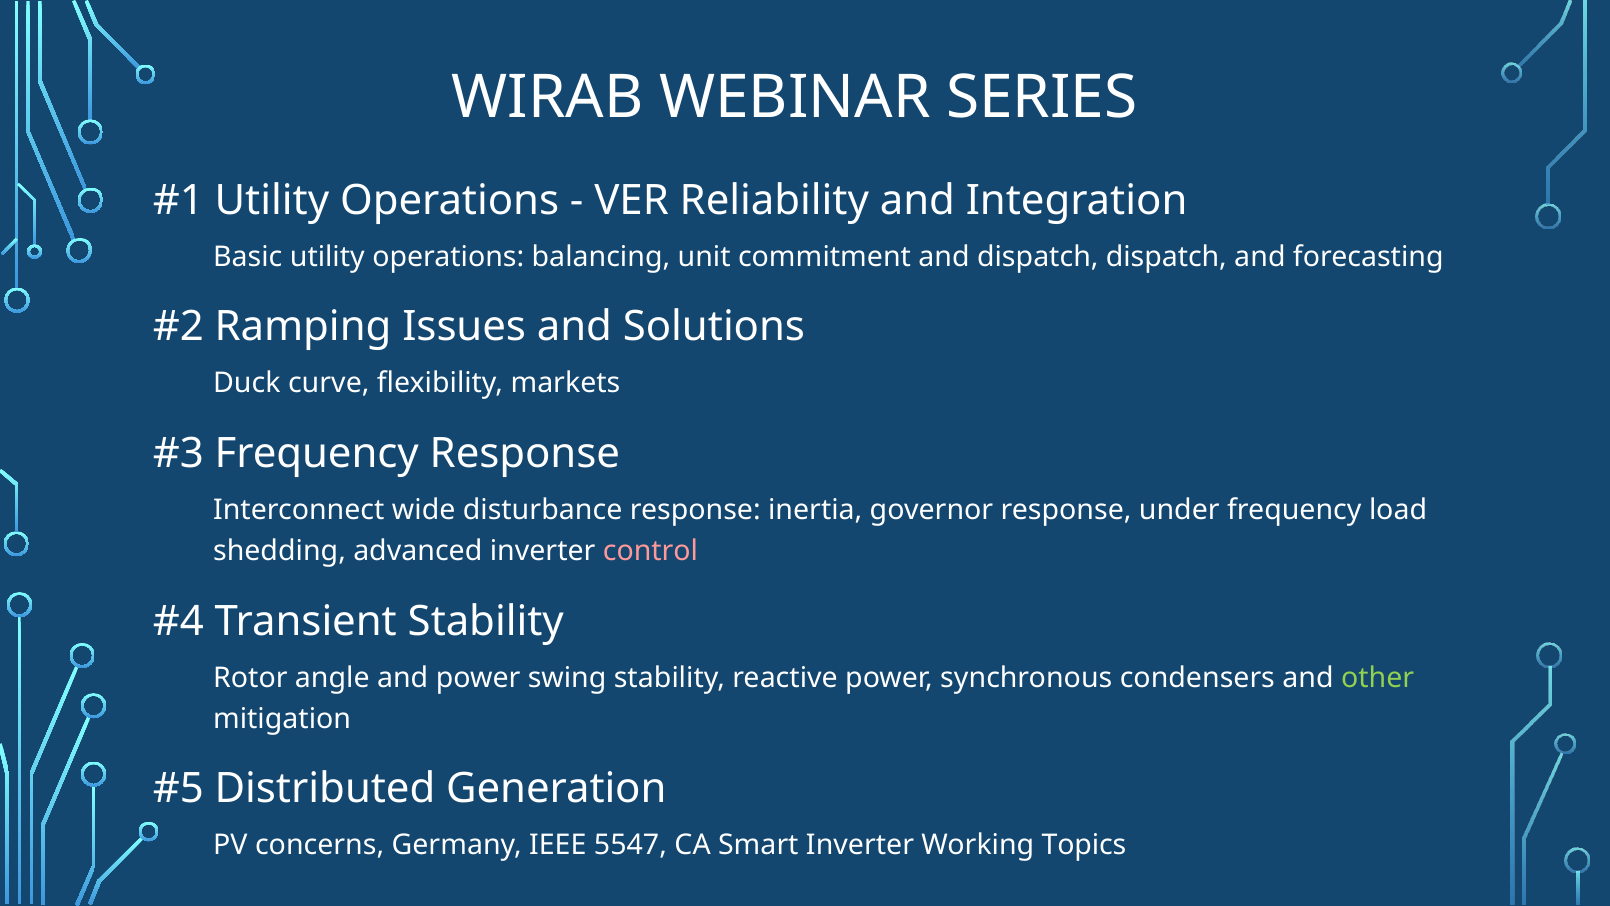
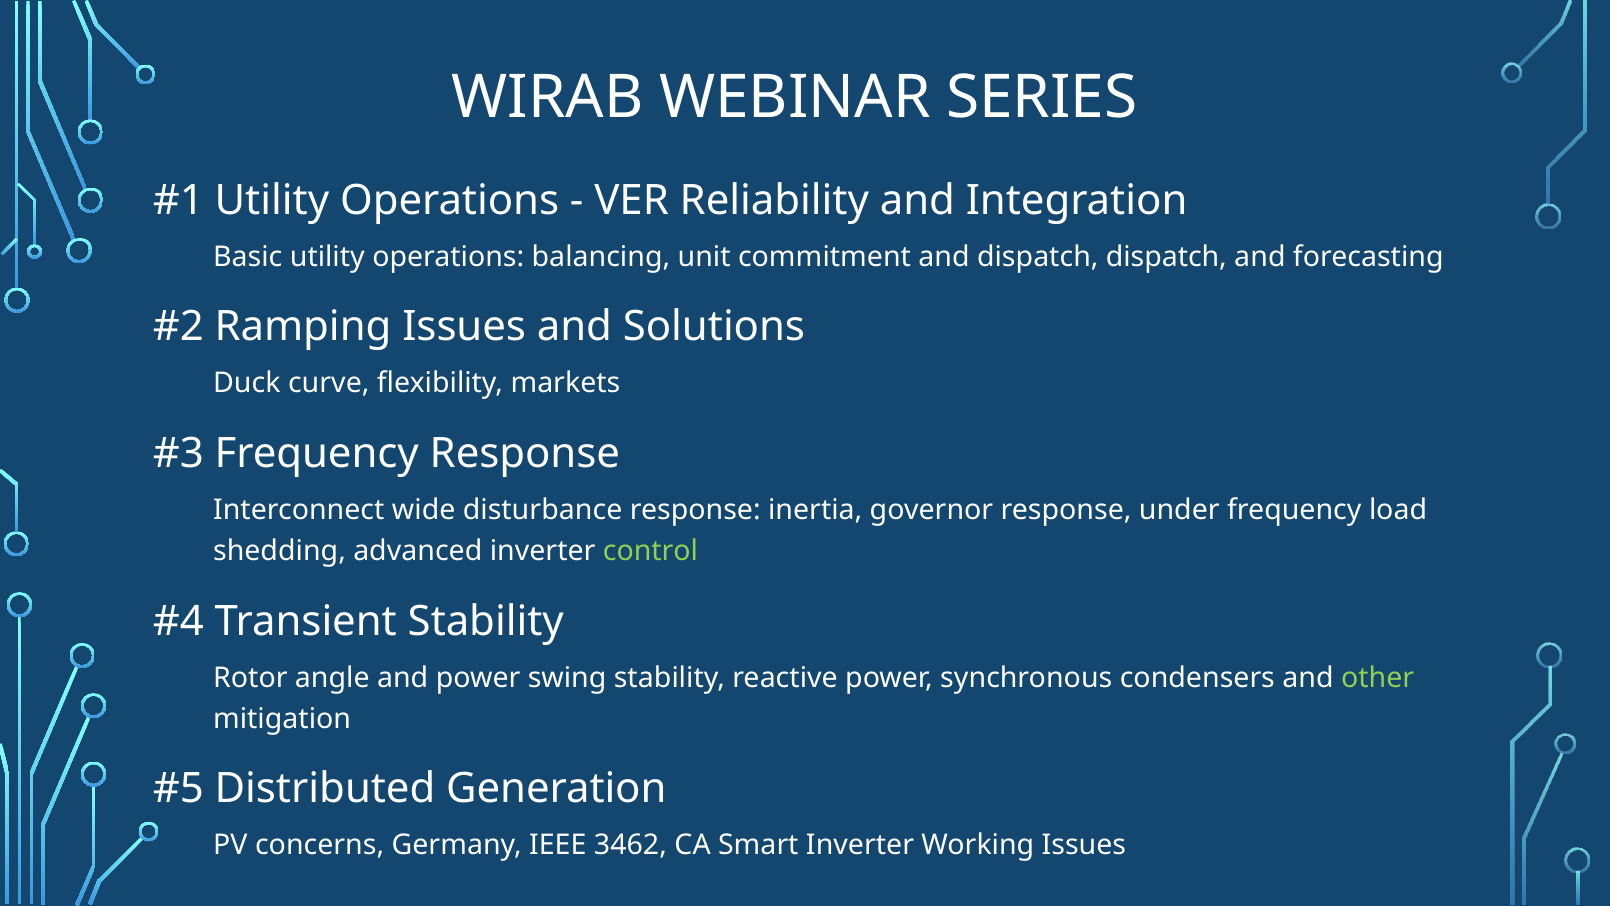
control colour: pink -> light green
5547: 5547 -> 3462
Working Topics: Topics -> Issues
